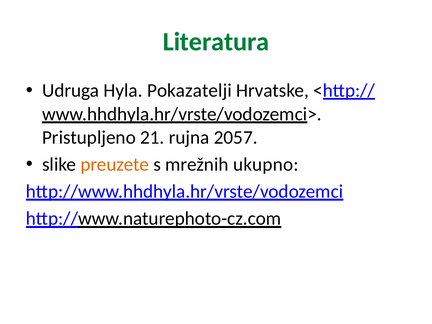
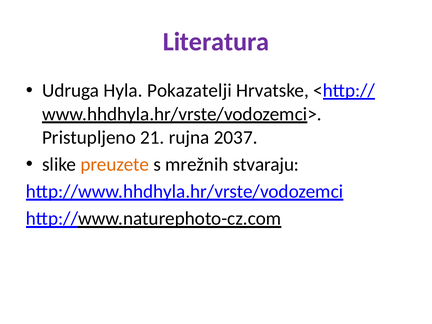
Literatura colour: green -> purple
2057: 2057 -> 2037
ukupno: ukupno -> stvaraju
